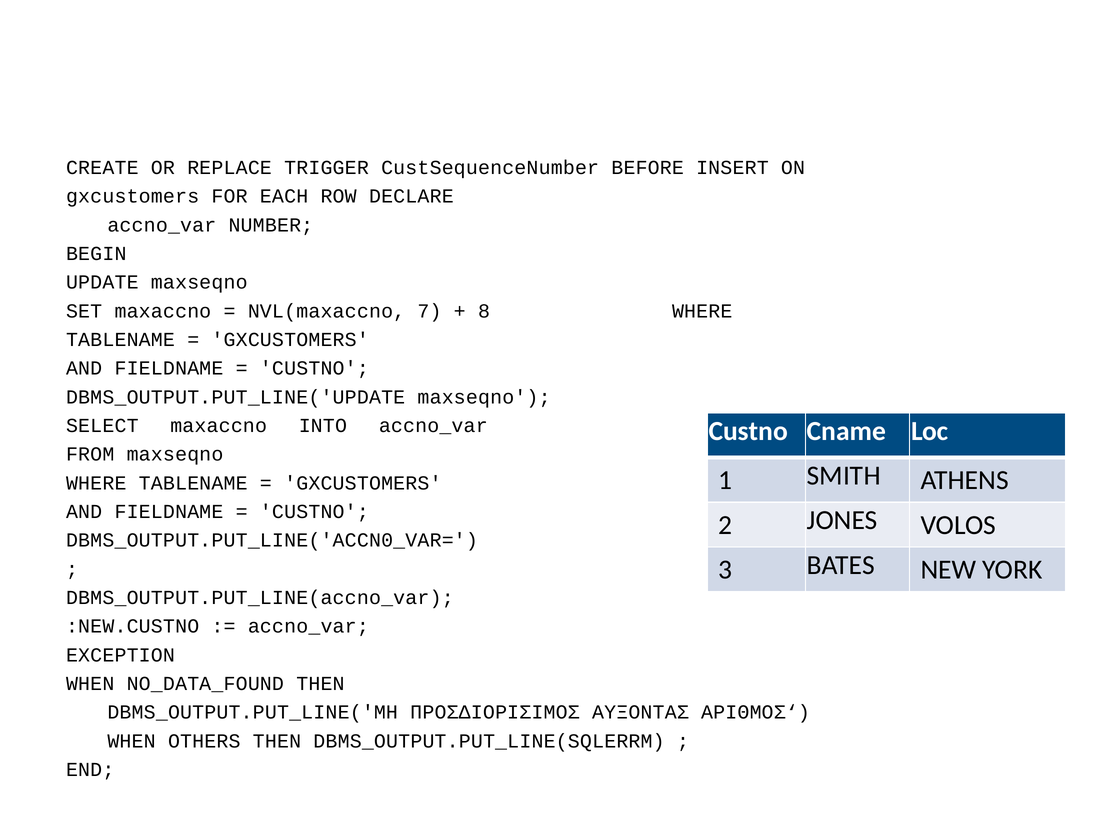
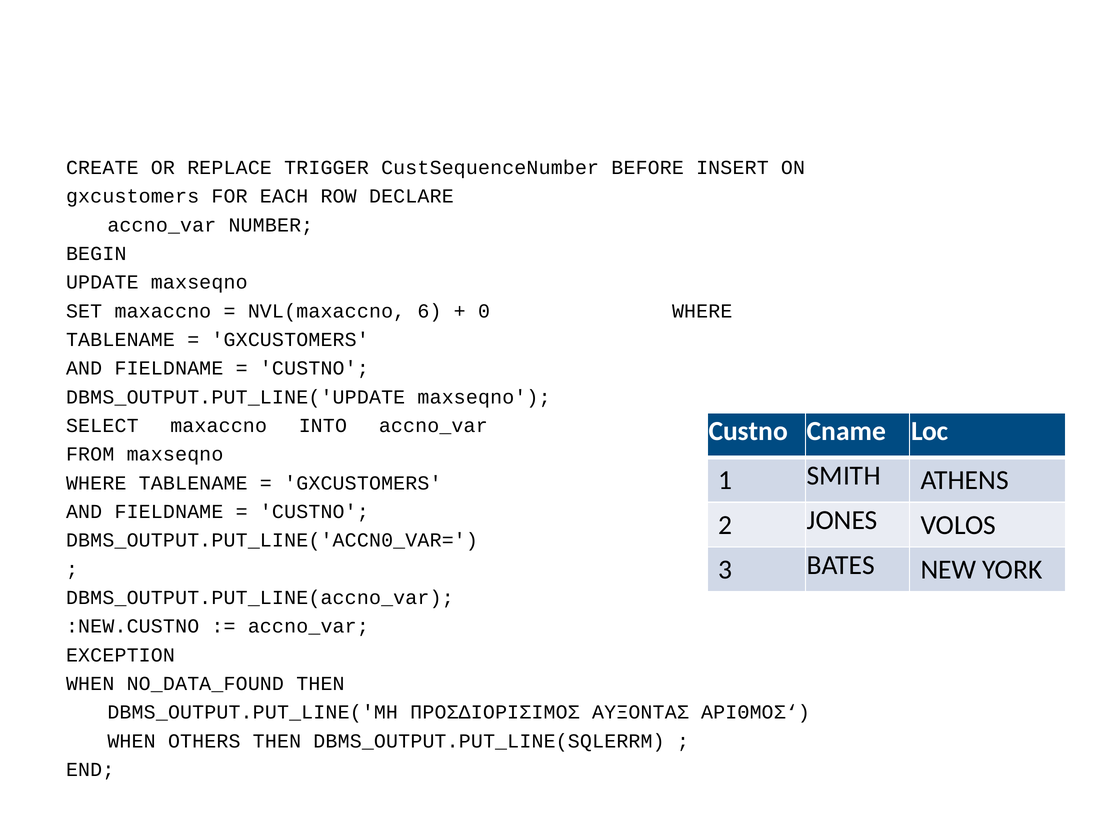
7: 7 -> 6
8: 8 -> 0
